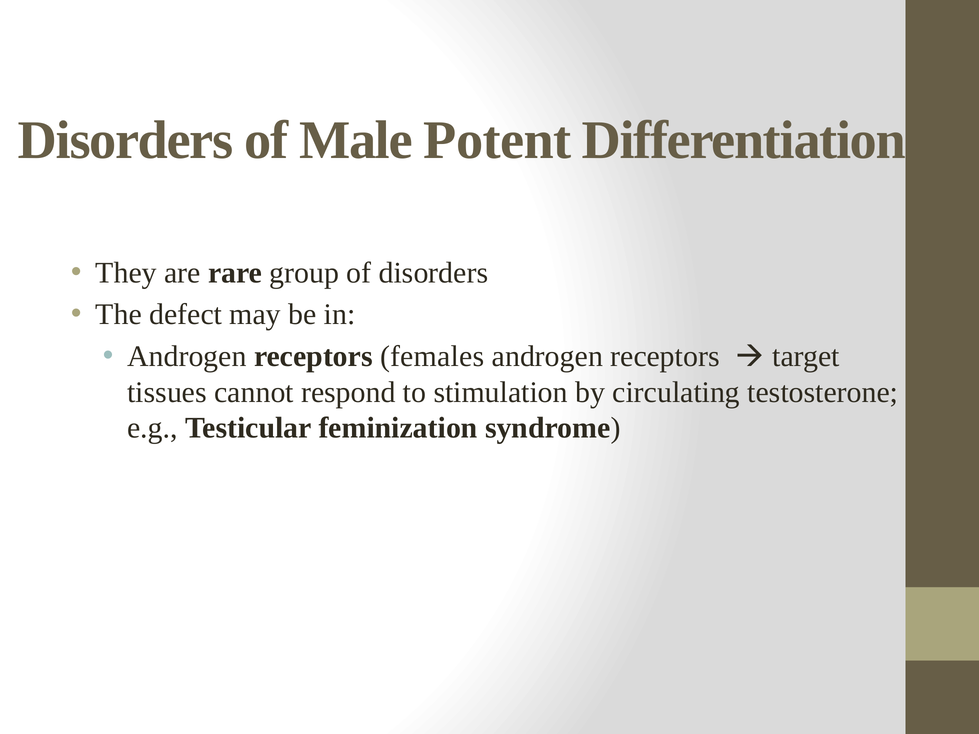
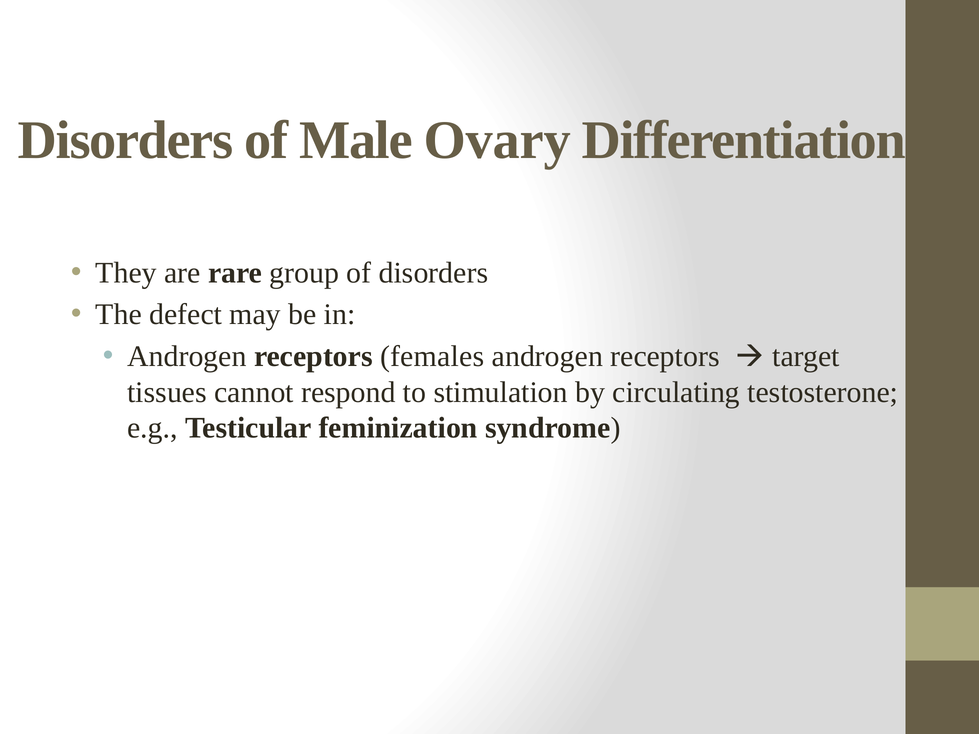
Potent: Potent -> Ovary
